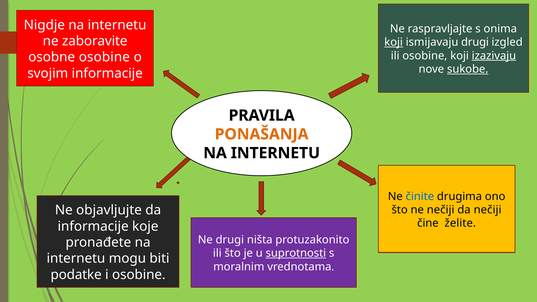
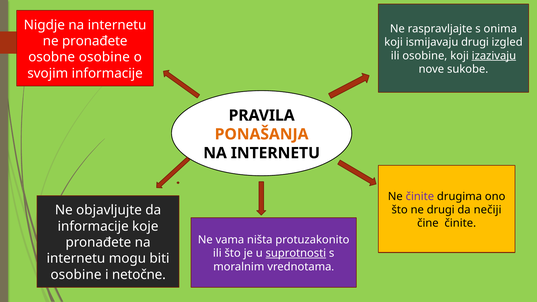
ne zaboravite: zaboravite -> pronađete
koji at (394, 42) underline: present -> none
sukobe underline: present -> none
činite at (420, 196) colour: blue -> purple
ne nečiji: nečiji -> drugi
čine želite: želite -> činite
Ne drugi: drugi -> vama
podatke at (76, 275): podatke -> osobine
i osobine: osobine -> netočne
